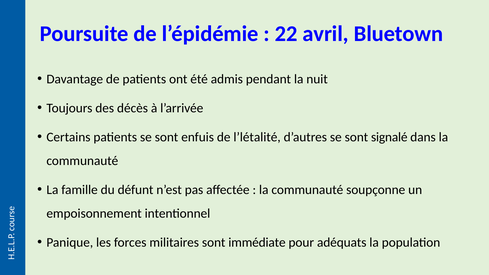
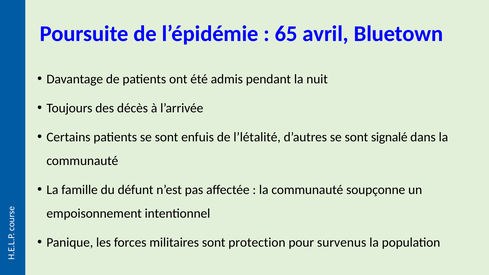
22: 22 -> 65
immédiate: immédiate -> protection
adéquats: adéquats -> survenus
